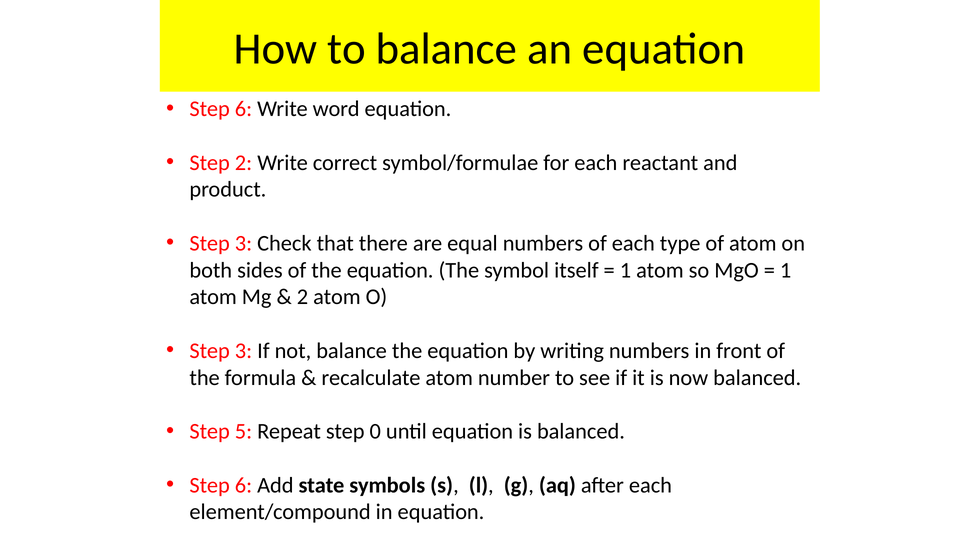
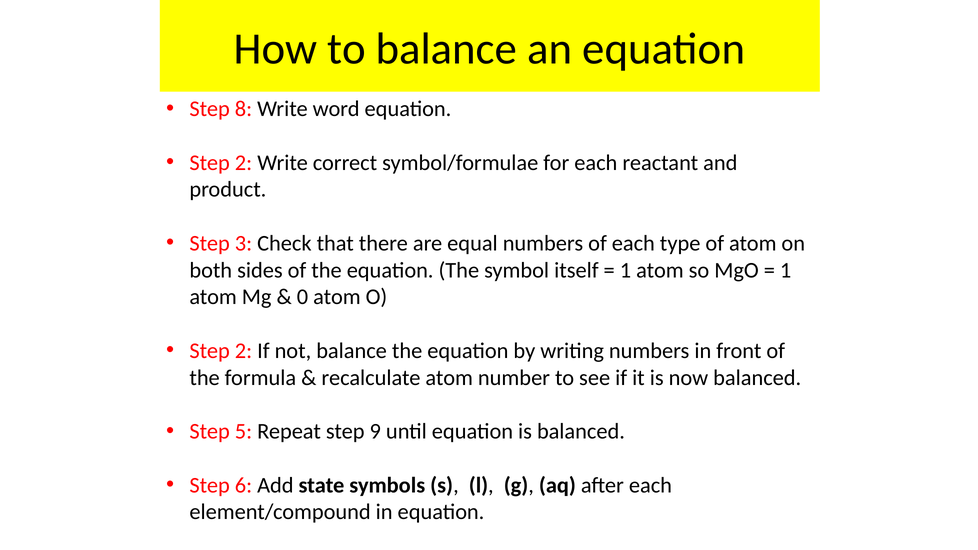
6 at (243, 109): 6 -> 8
2 at (302, 297): 2 -> 0
3 at (243, 351): 3 -> 2
0: 0 -> 9
